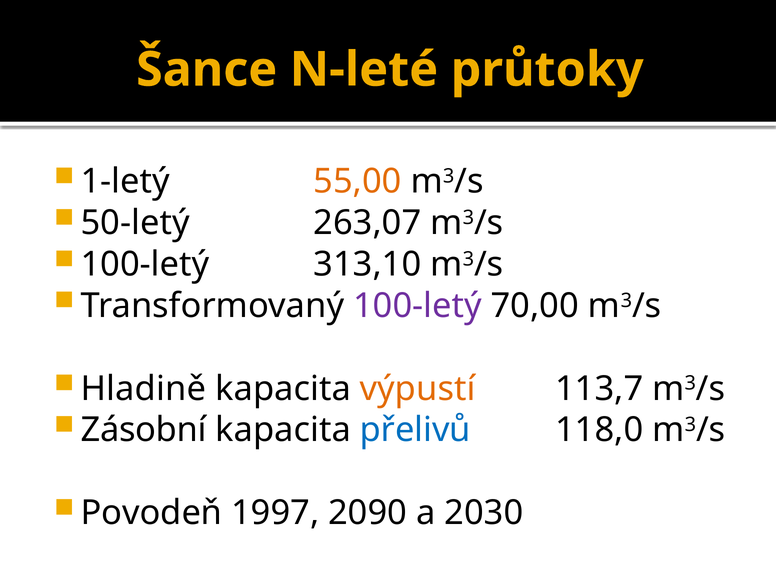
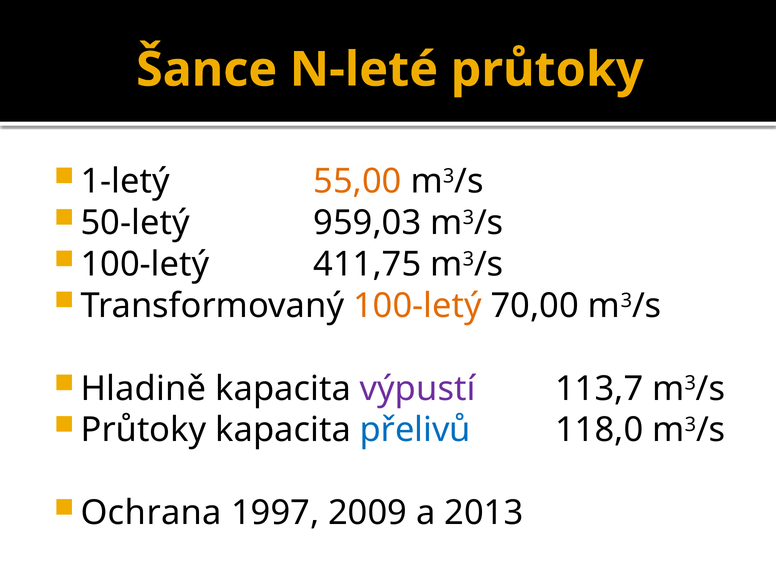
263,07: 263,07 -> 959,03
313,10: 313,10 -> 411,75
100-letý at (417, 306) colour: purple -> orange
výpustí colour: orange -> purple
Zásobní at (144, 430): Zásobní -> Průtoky
Povodeň: Povodeň -> Ochrana
2090: 2090 -> 2009
2030: 2030 -> 2013
